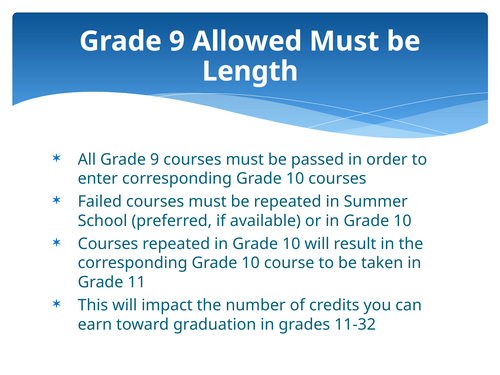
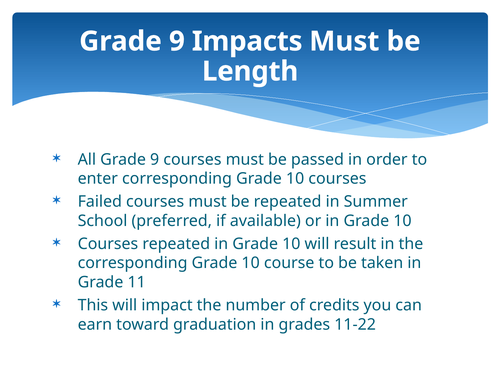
Allowed: Allowed -> Impacts
11-32: 11-32 -> 11-22
